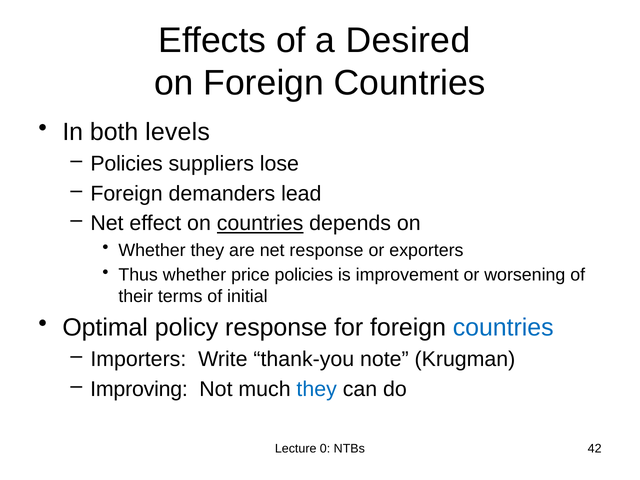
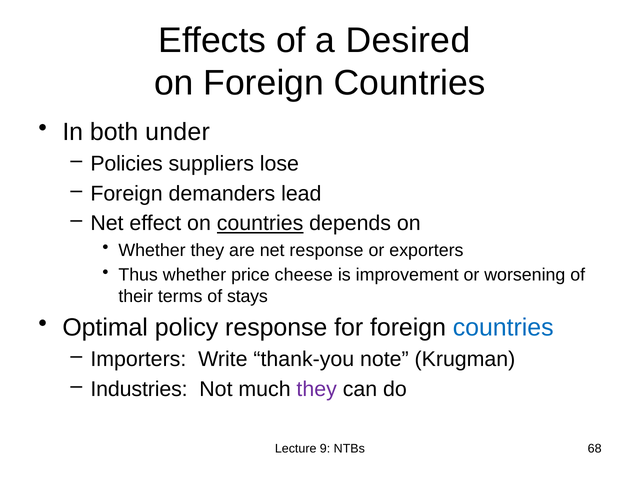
levels: levels -> under
price policies: policies -> cheese
initial: initial -> stays
Improving: Improving -> Industries
they at (317, 389) colour: blue -> purple
0: 0 -> 9
42: 42 -> 68
